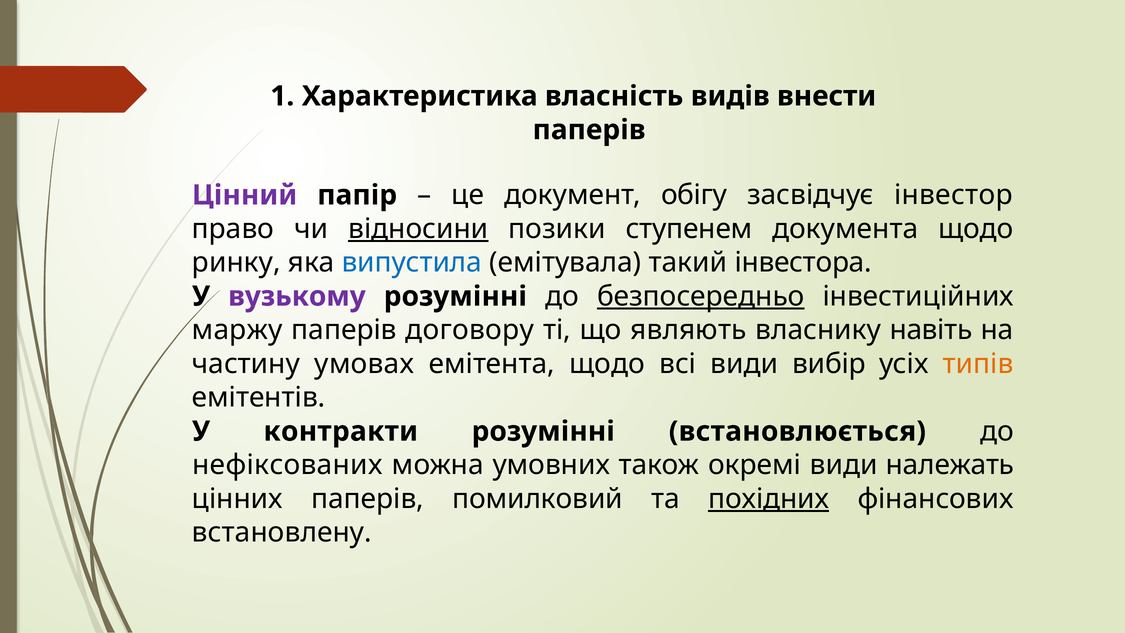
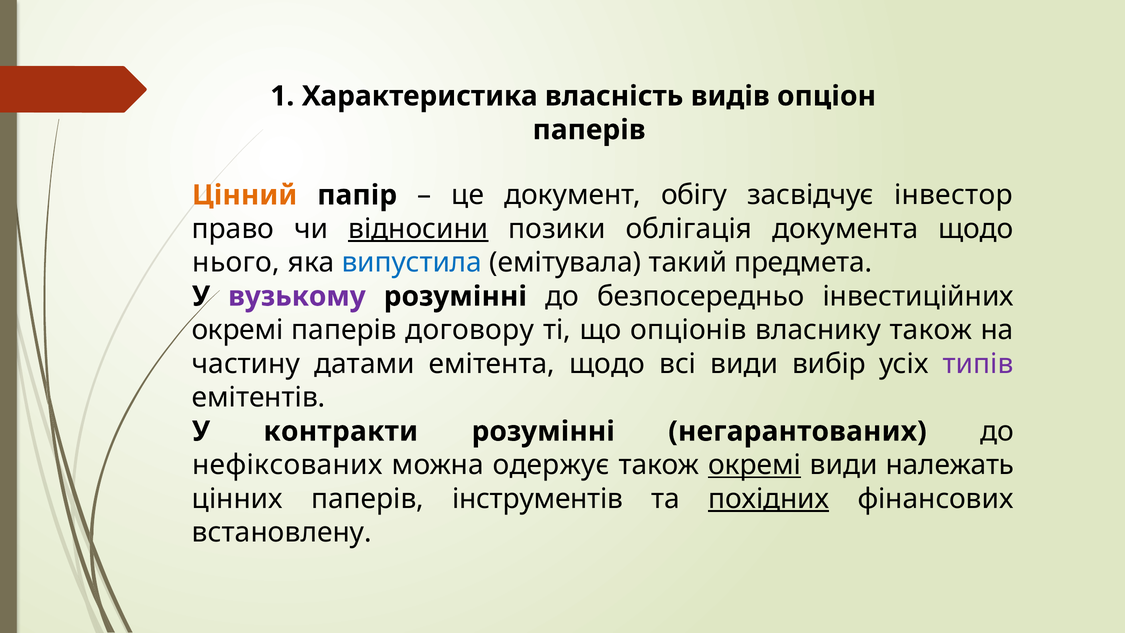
внести: внести -> опціон
Цінний colour: purple -> orange
ступенем: ступенем -> облігація
ринку: ринку -> нього
інвестора: інвестора -> предмета
безпосередньо underline: present -> none
маржу at (237, 330): маржу -> окремі
являють: являють -> опціонів
власнику навіть: навіть -> також
умовах: умовах -> датами
типів colour: orange -> purple
встановлюється: встановлюється -> негарантованих
умовних: умовних -> одержує
окремі at (755, 465) underline: none -> present
помилковий: помилковий -> інструментів
